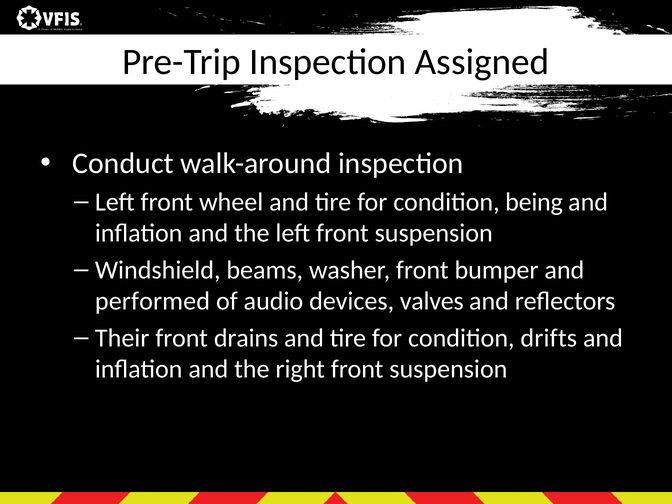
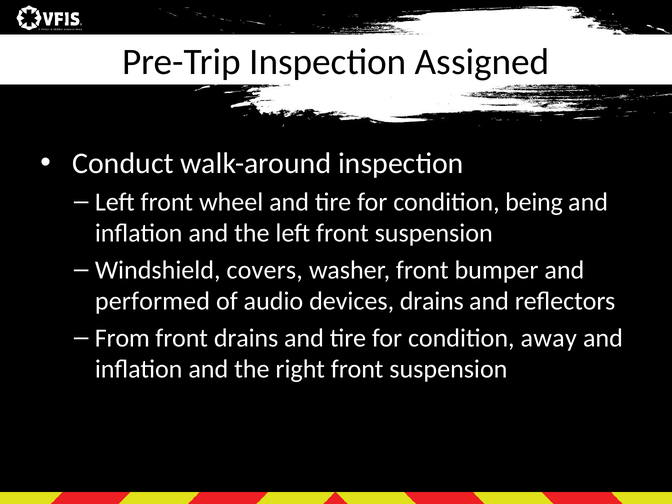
beams: beams -> covers
devices valves: valves -> drains
Their: Their -> From
drifts: drifts -> away
